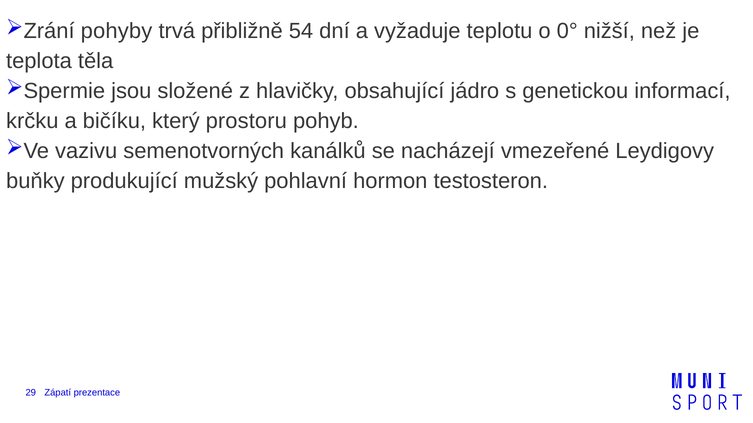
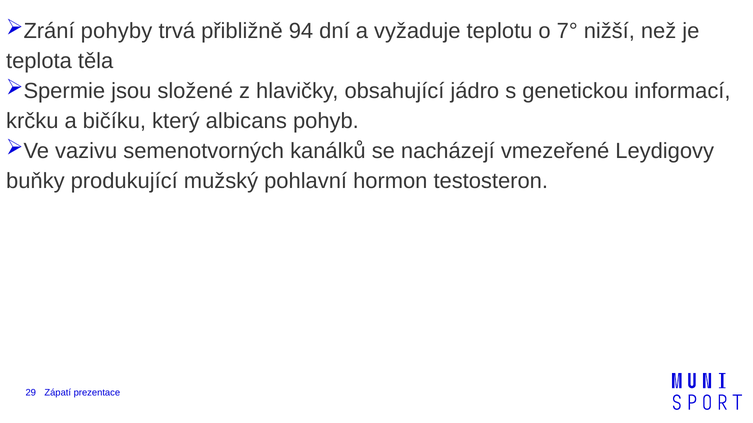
54: 54 -> 94
0°: 0° -> 7°
prostoru: prostoru -> albicans
